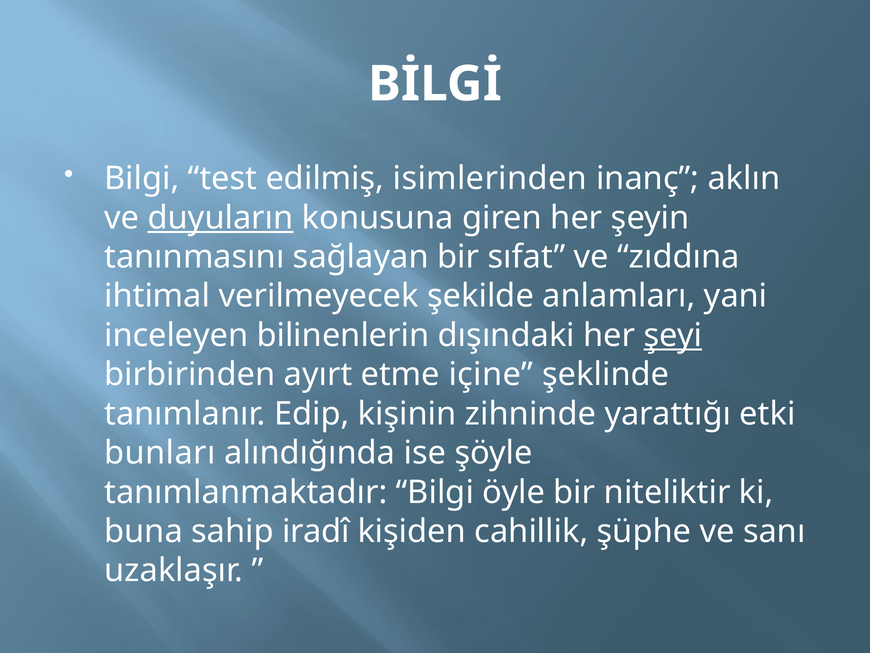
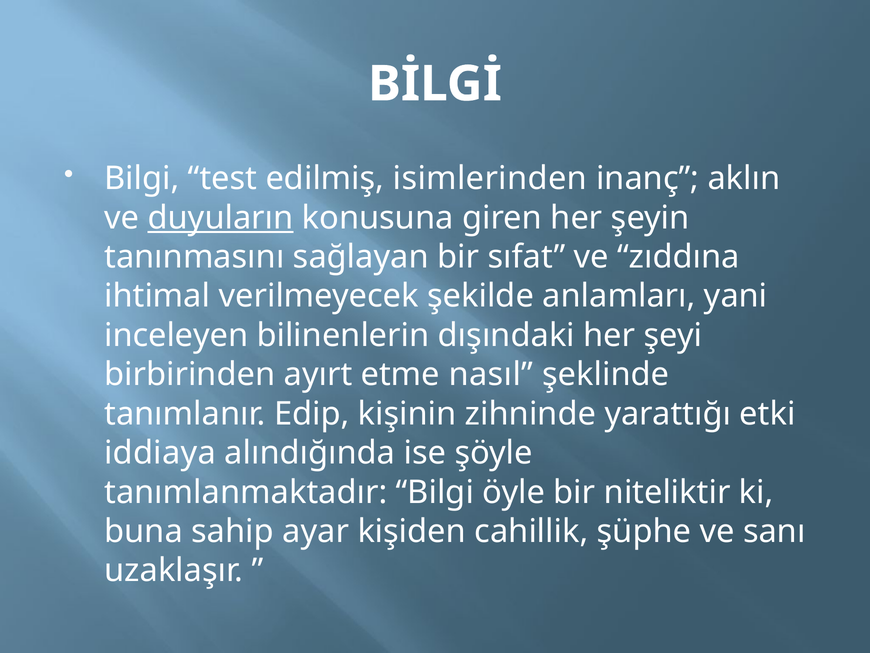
şeyi underline: present -> none
içine: içine -> nasıl
bunları: bunları -> iddiaya
iradî: iradî -> ayar
